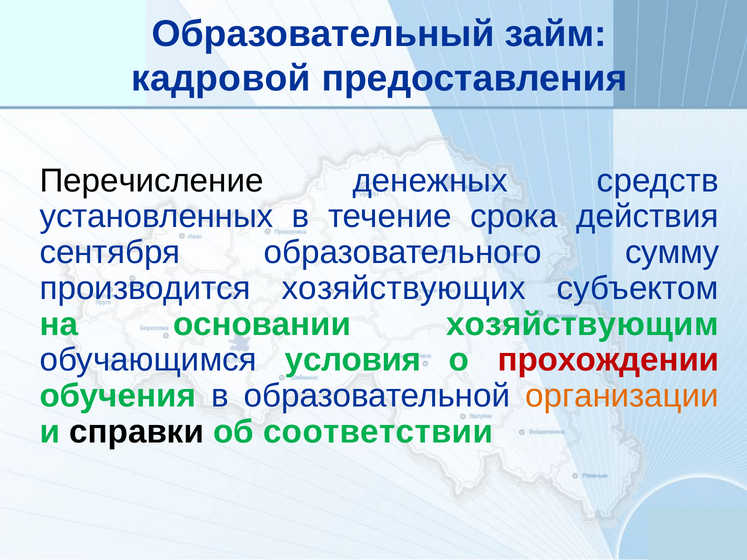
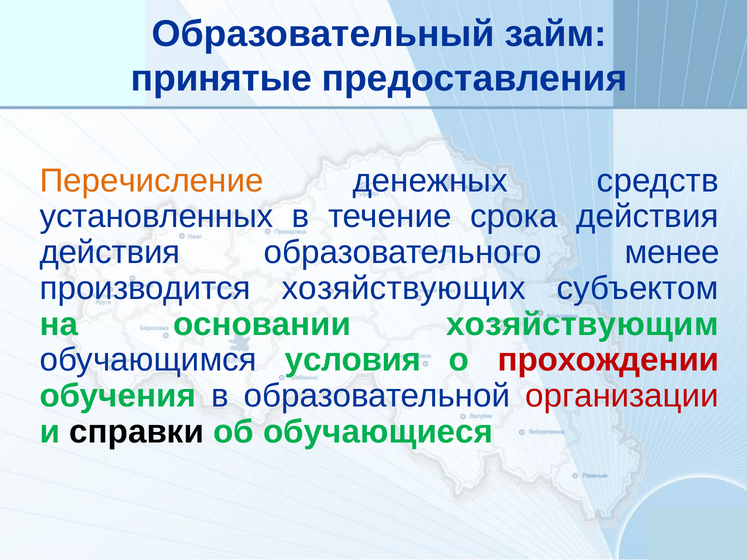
кадровой: кадровой -> принятые
Перечисление colour: black -> orange
сентября at (110, 252): сентября -> действия
сумму: сумму -> менее
организации colour: orange -> red
соответствии: соответствии -> обучающиеся
